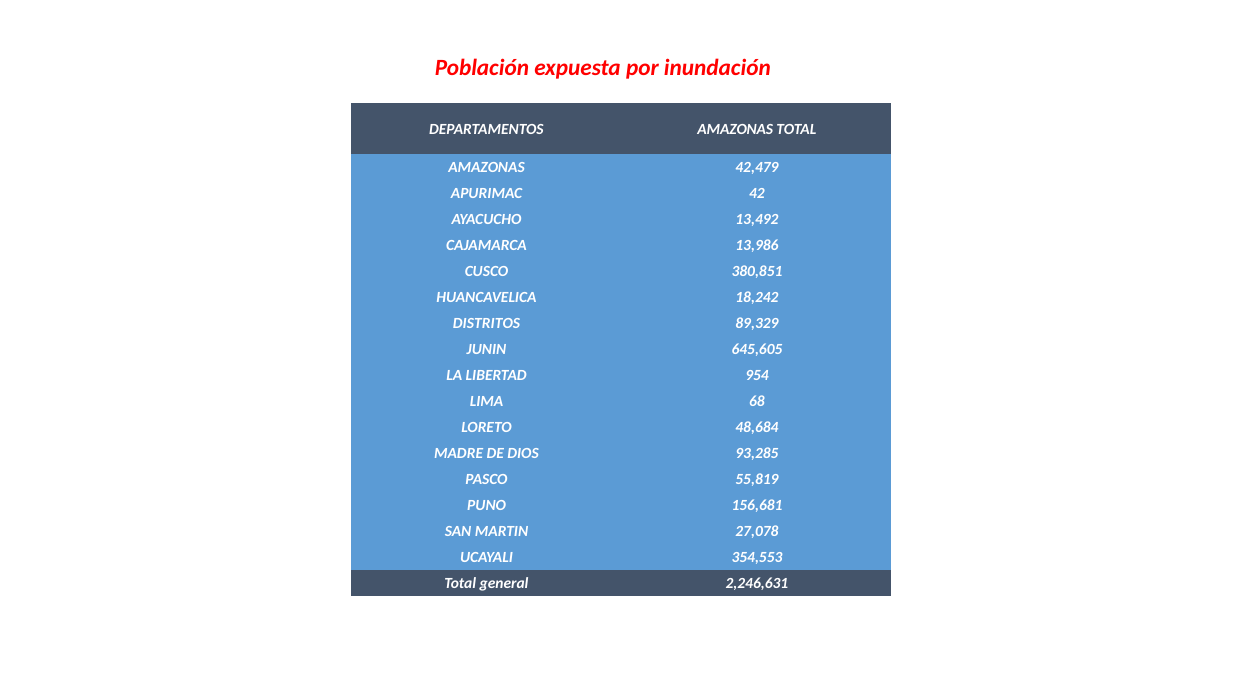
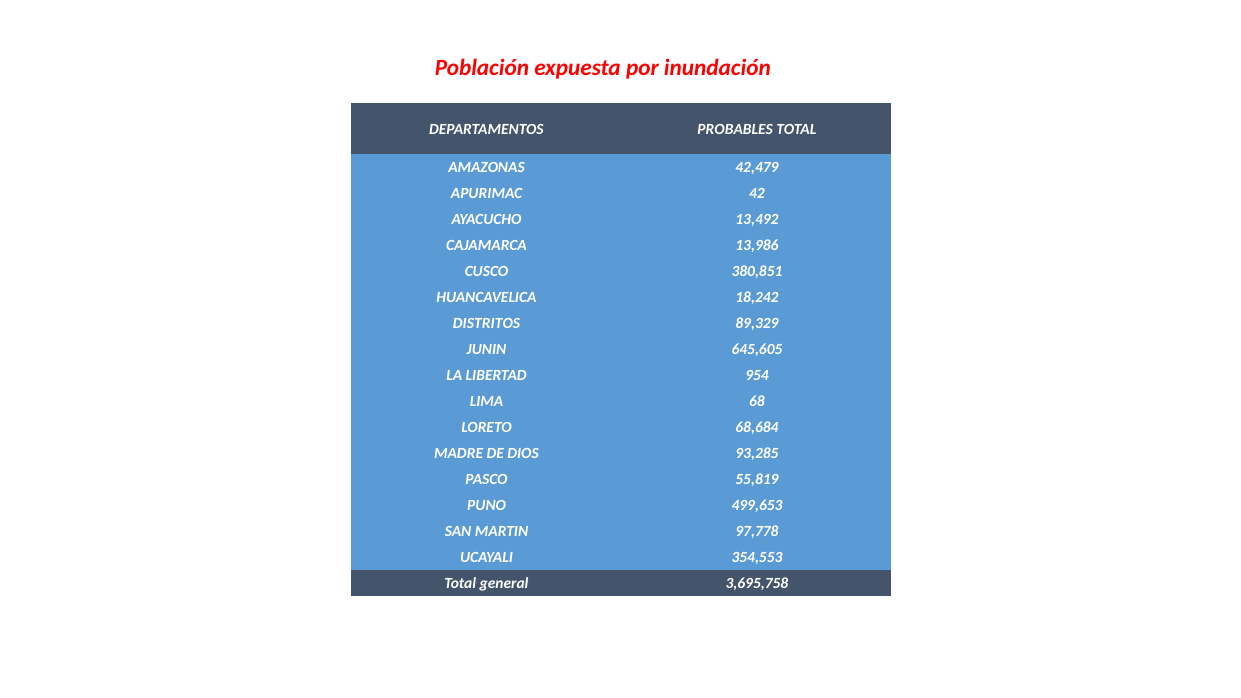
DEPARTAMENTOS AMAZONAS: AMAZONAS -> PROBABLES
48,684: 48,684 -> 68,684
156,681: 156,681 -> 499,653
27,078: 27,078 -> 97,778
2,246,631: 2,246,631 -> 3,695,758
